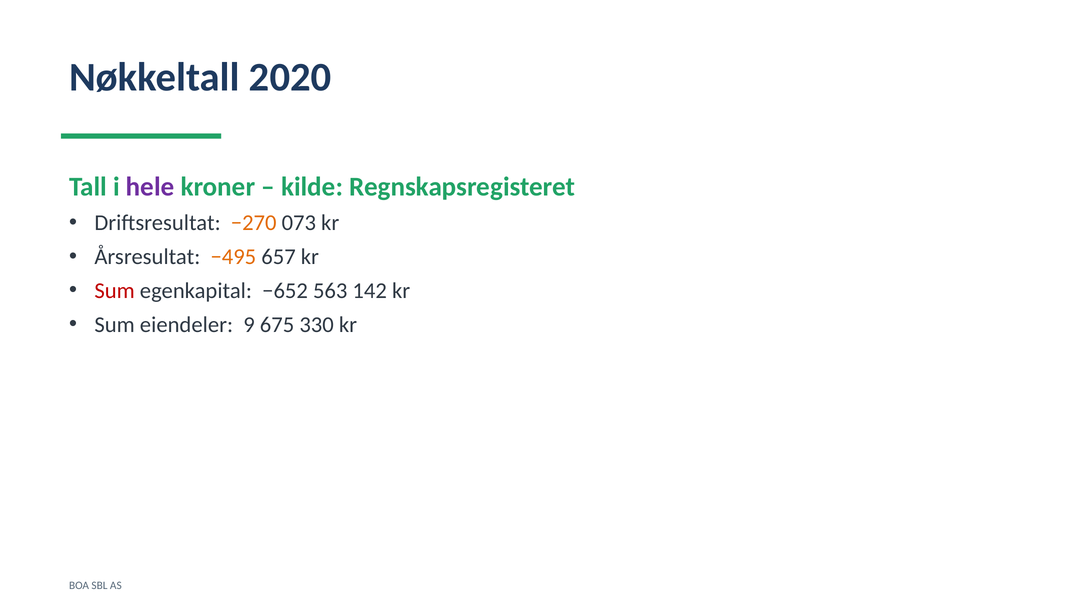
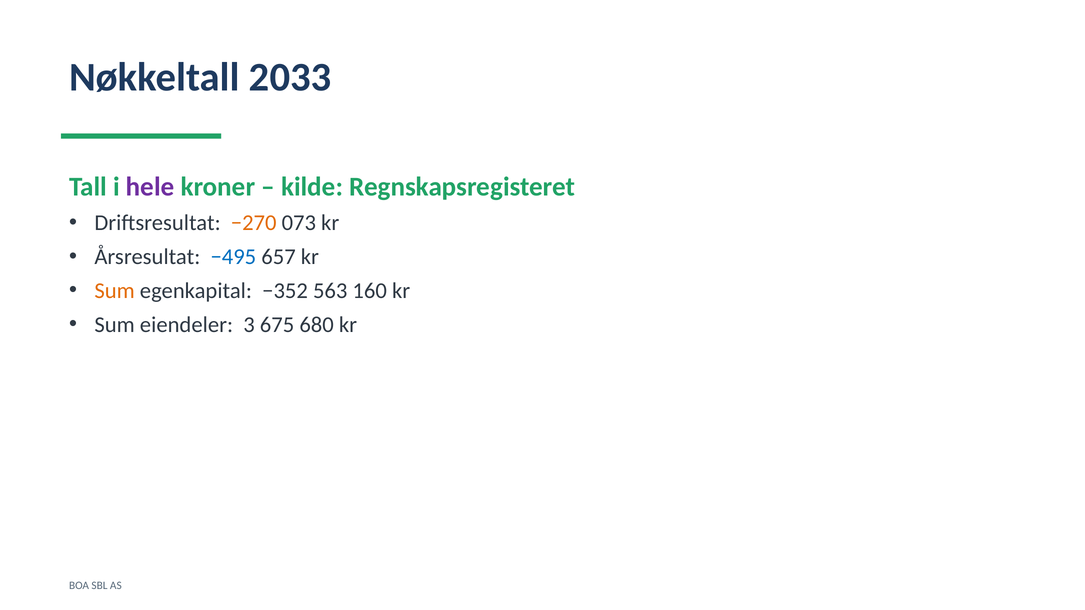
2020: 2020 -> 2033
−495 colour: orange -> blue
Sum at (115, 291) colour: red -> orange
−652: −652 -> −352
142: 142 -> 160
9: 9 -> 3
330: 330 -> 680
